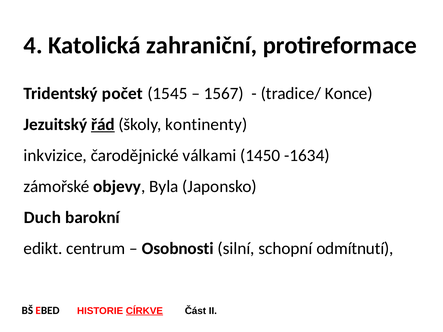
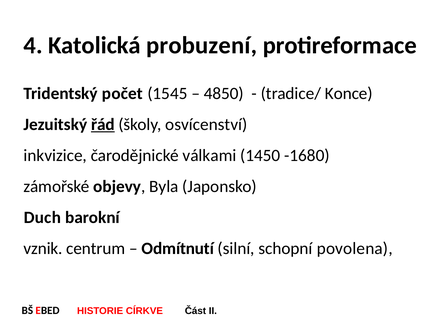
zahraniční: zahraniční -> probuzení
1567: 1567 -> 4850
kontinenty: kontinenty -> osvícenství
-1634: -1634 -> -1680
edikt: edikt -> vznik
Osobnosti: Osobnosti -> Odmítnutí
odmítnutí: odmítnutí -> povolena
CÍRKVE underline: present -> none
